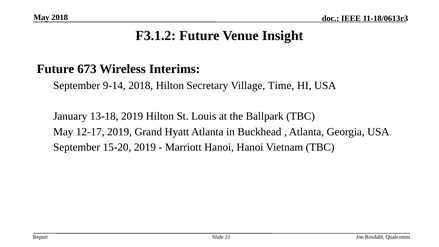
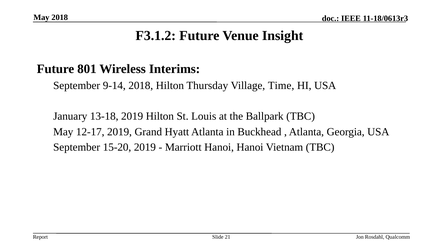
673: 673 -> 801
Secretary: Secretary -> Thursday
